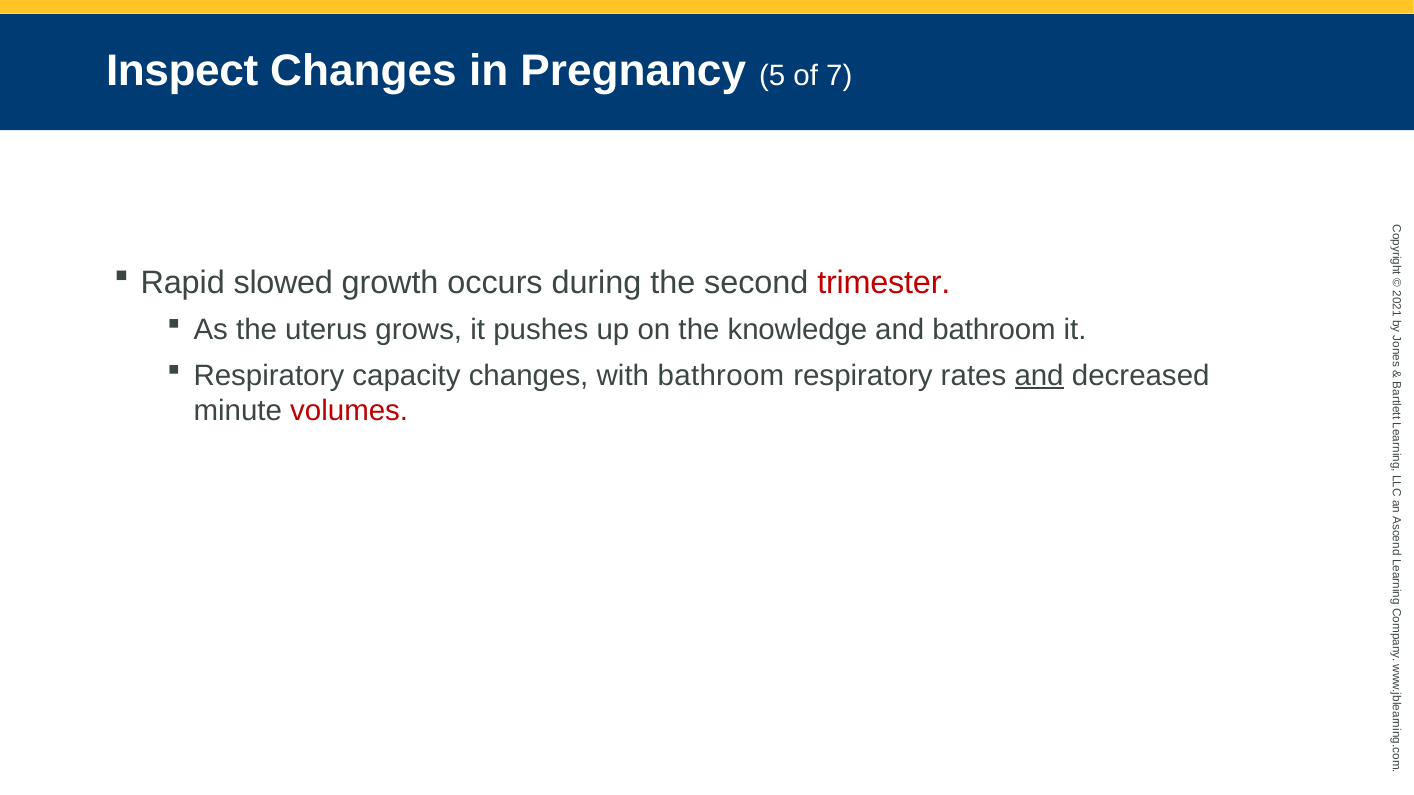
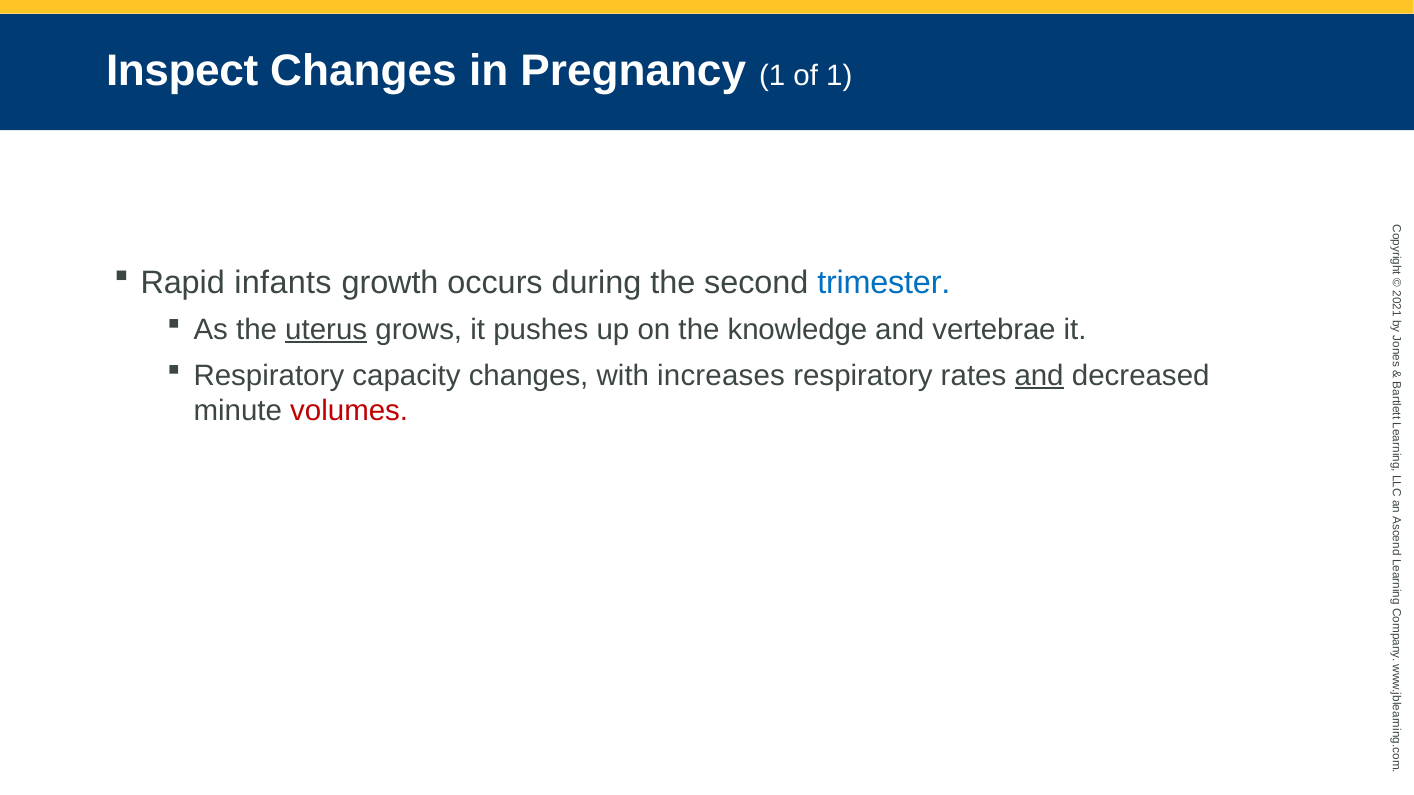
Pregnancy 5: 5 -> 1
of 7: 7 -> 1
slowed: slowed -> infants
trimester colour: red -> blue
uterus underline: none -> present
and bathroom: bathroom -> vertebrae
with bathroom: bathroom -> increases
